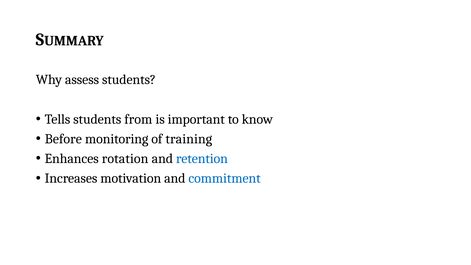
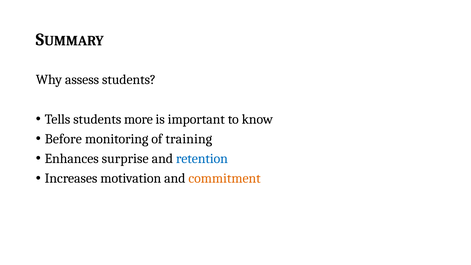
from: from -> more
rotation: rotation -> surprise
commitment colour: blue -> orange
